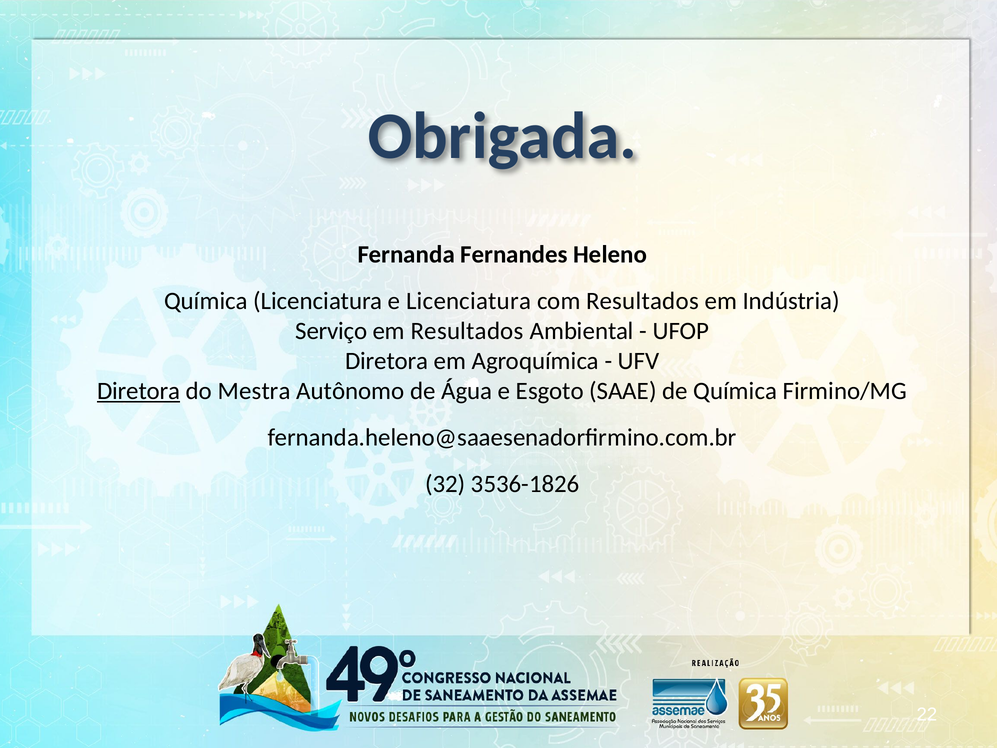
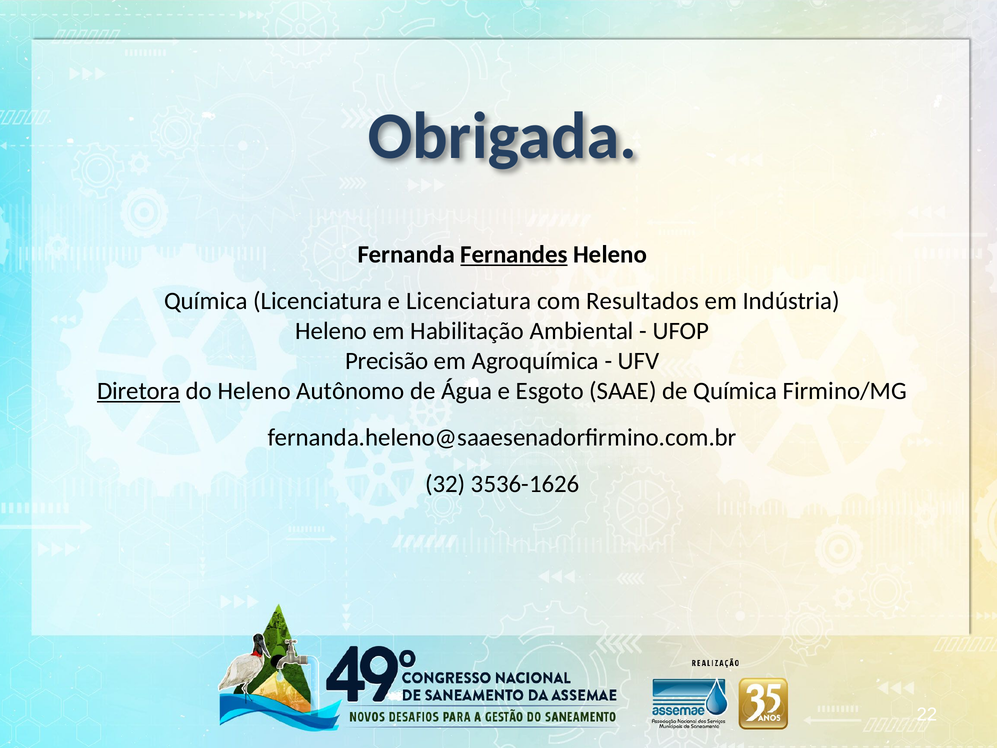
Fernandes underline: none -> present
Serviço at (331, 331): Serviço -> Heleno
em Resultados: Resultados -> Habilitação
Diretora at (387, 361): Diretora -> Precisão
do Mestra: Mestra -> Heleno
3536-1826: 3536-1826 -> 3536-1626
